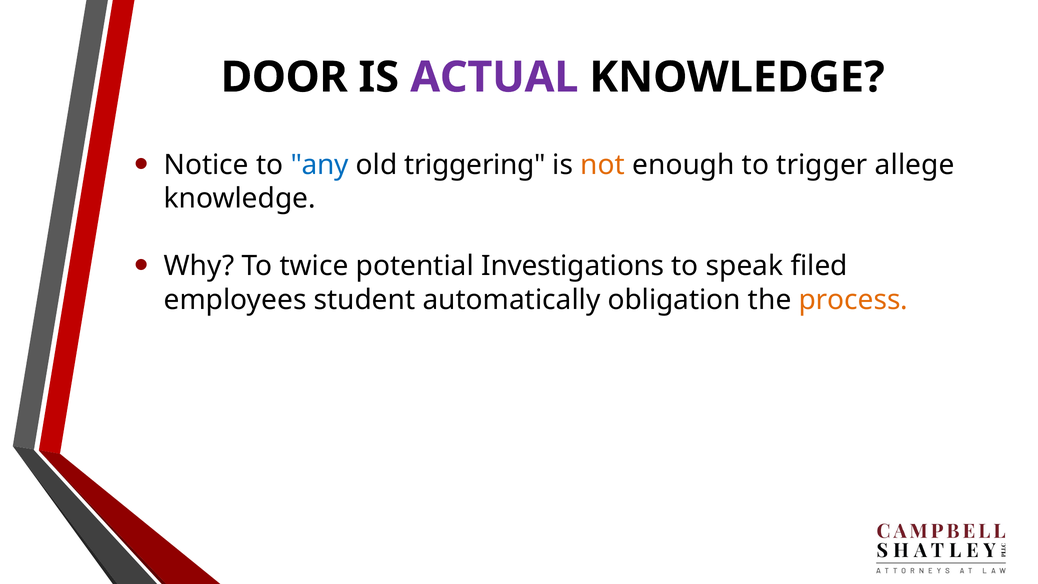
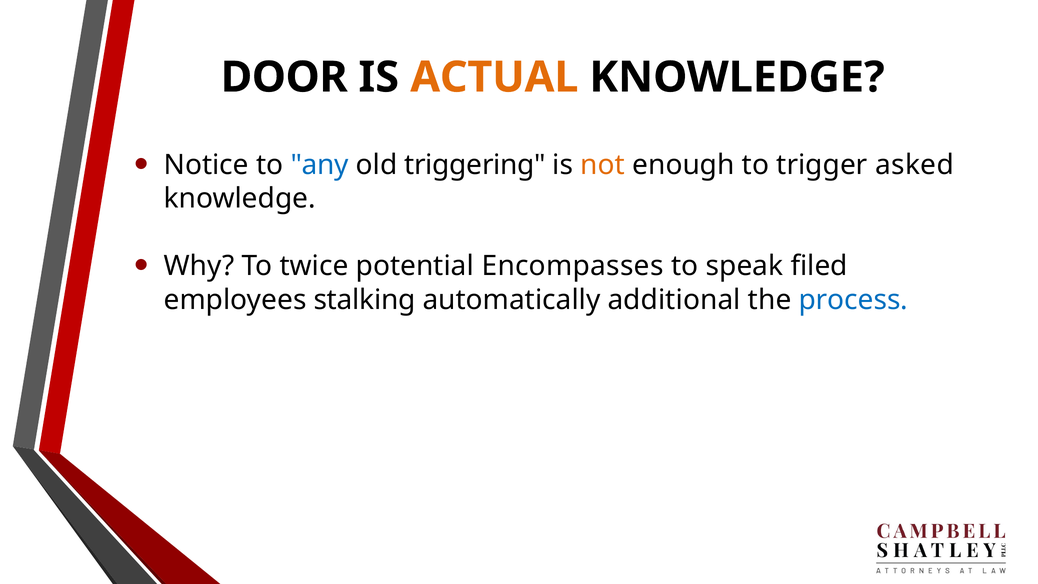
ACTUAL colour: purple -> orange
allege: allege -> asked
Investigations: Investigations -> Encompasses
student: student -> stalking
obligation: obligation -> additional
process colour: orange -> blue
